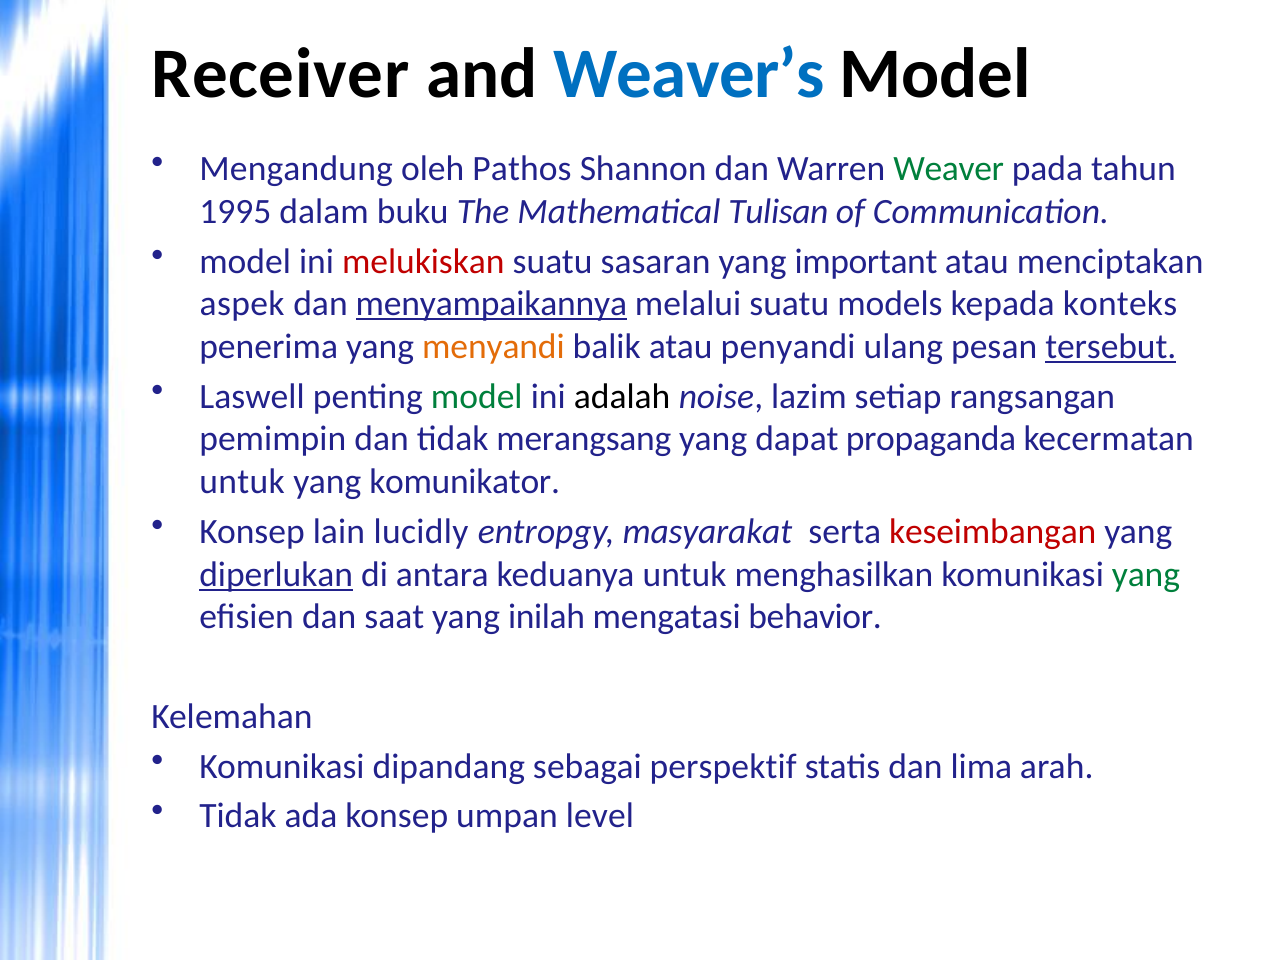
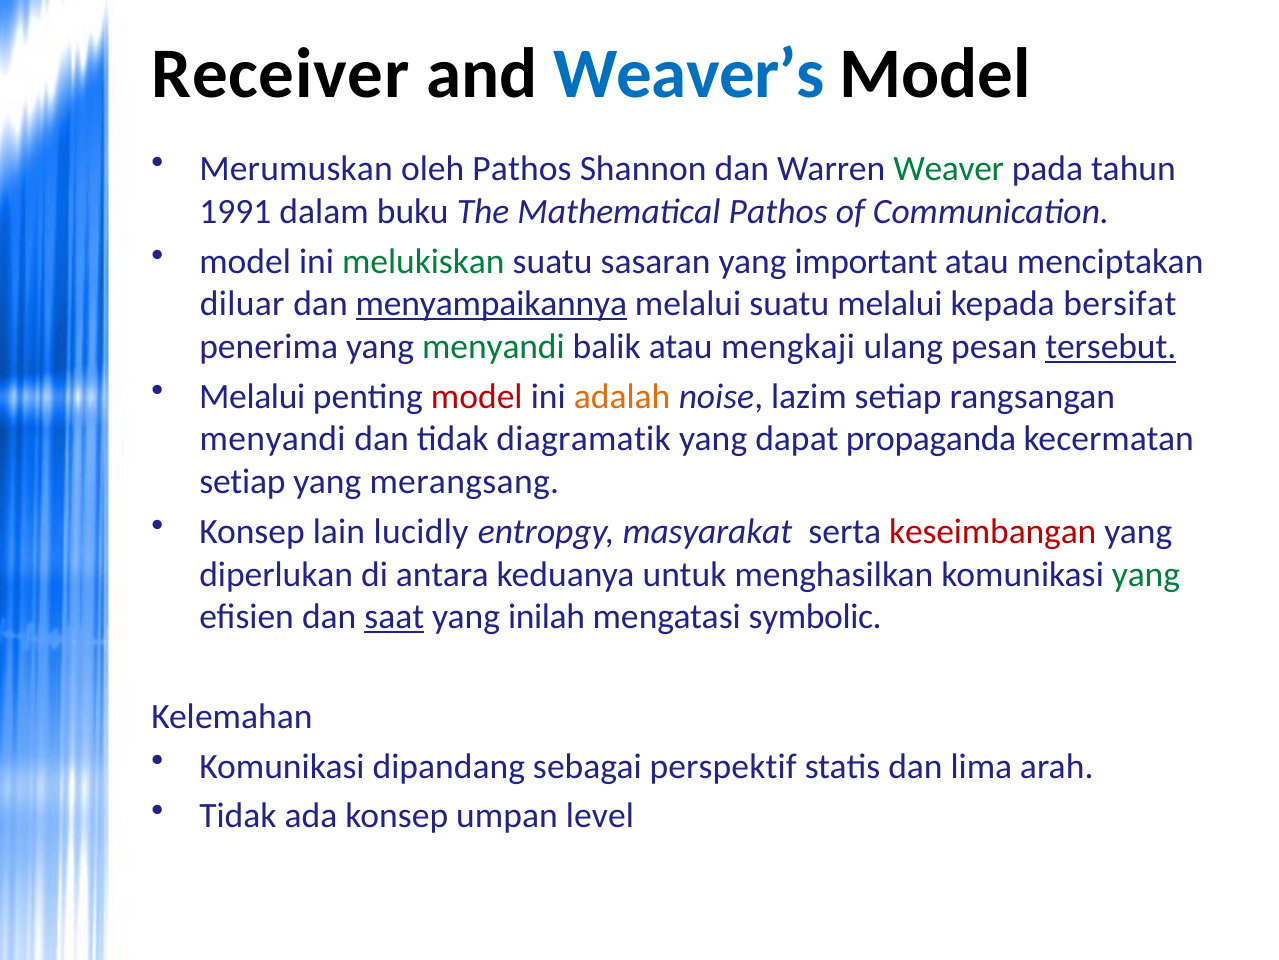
Mengandung: Mengandung -> Merumuskan
1995: 1995 -> 1991
Mathematical Tulisan: Tulisan -> Pathos
melukiskan colour: red -> green
aspek: aspek -> diluar
suatu models: models -> melalui
konteks: konteks -> bersifat
menyandi at (493, 346) colour: orange -> green
penyandi: penyandi -> mengkaji
Laswell at (252, 396): Laswell -> Melalui
model at (477, 396) colour: green -> red
adalah colour: black -> orange
pemimpin at (273, 439): pemimpin -> menyandi
merangsang: merangsang -> diagramatik
untuk at (242, 482): untuk -> setiap
komunikator: komunikator -> merangsang
diperlukan underline: present -> none
saat underline: none -> present
behavior: behavior -> symbolic
